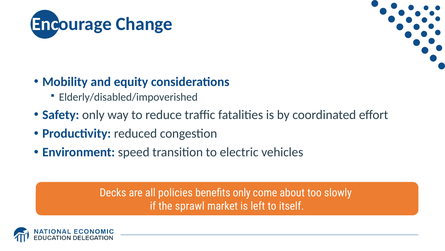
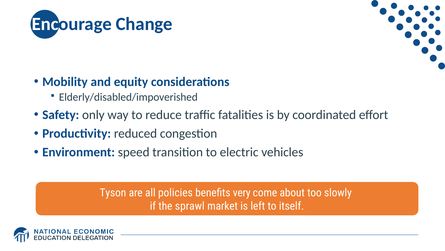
Decks: Decks -> Tyson
benefits only: only -> very
